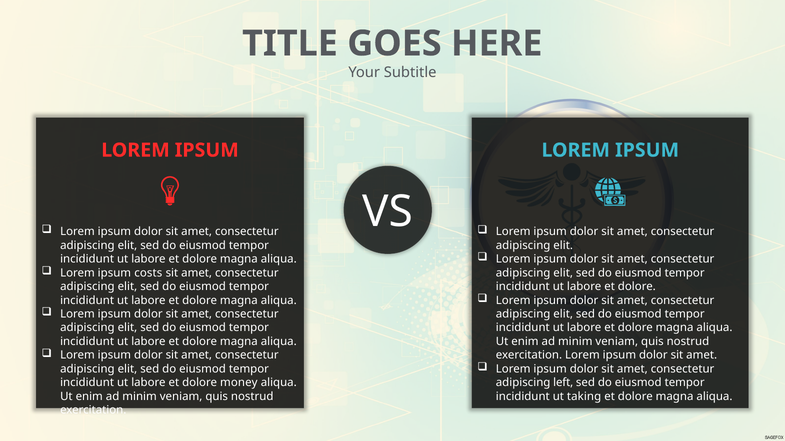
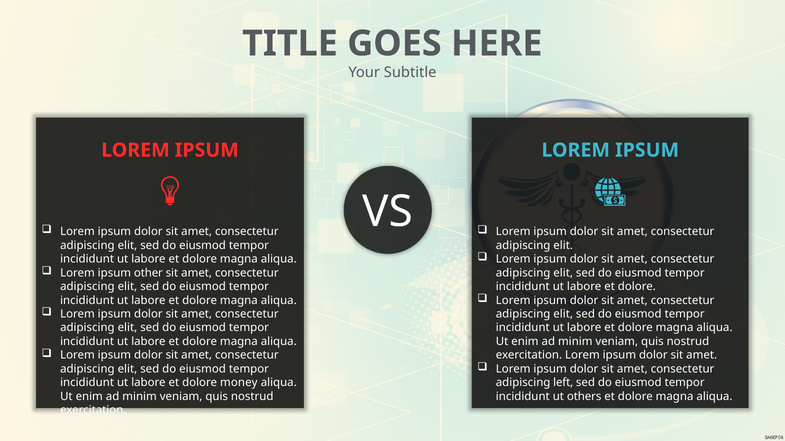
costs: costs -> other
taking: taking -> others
